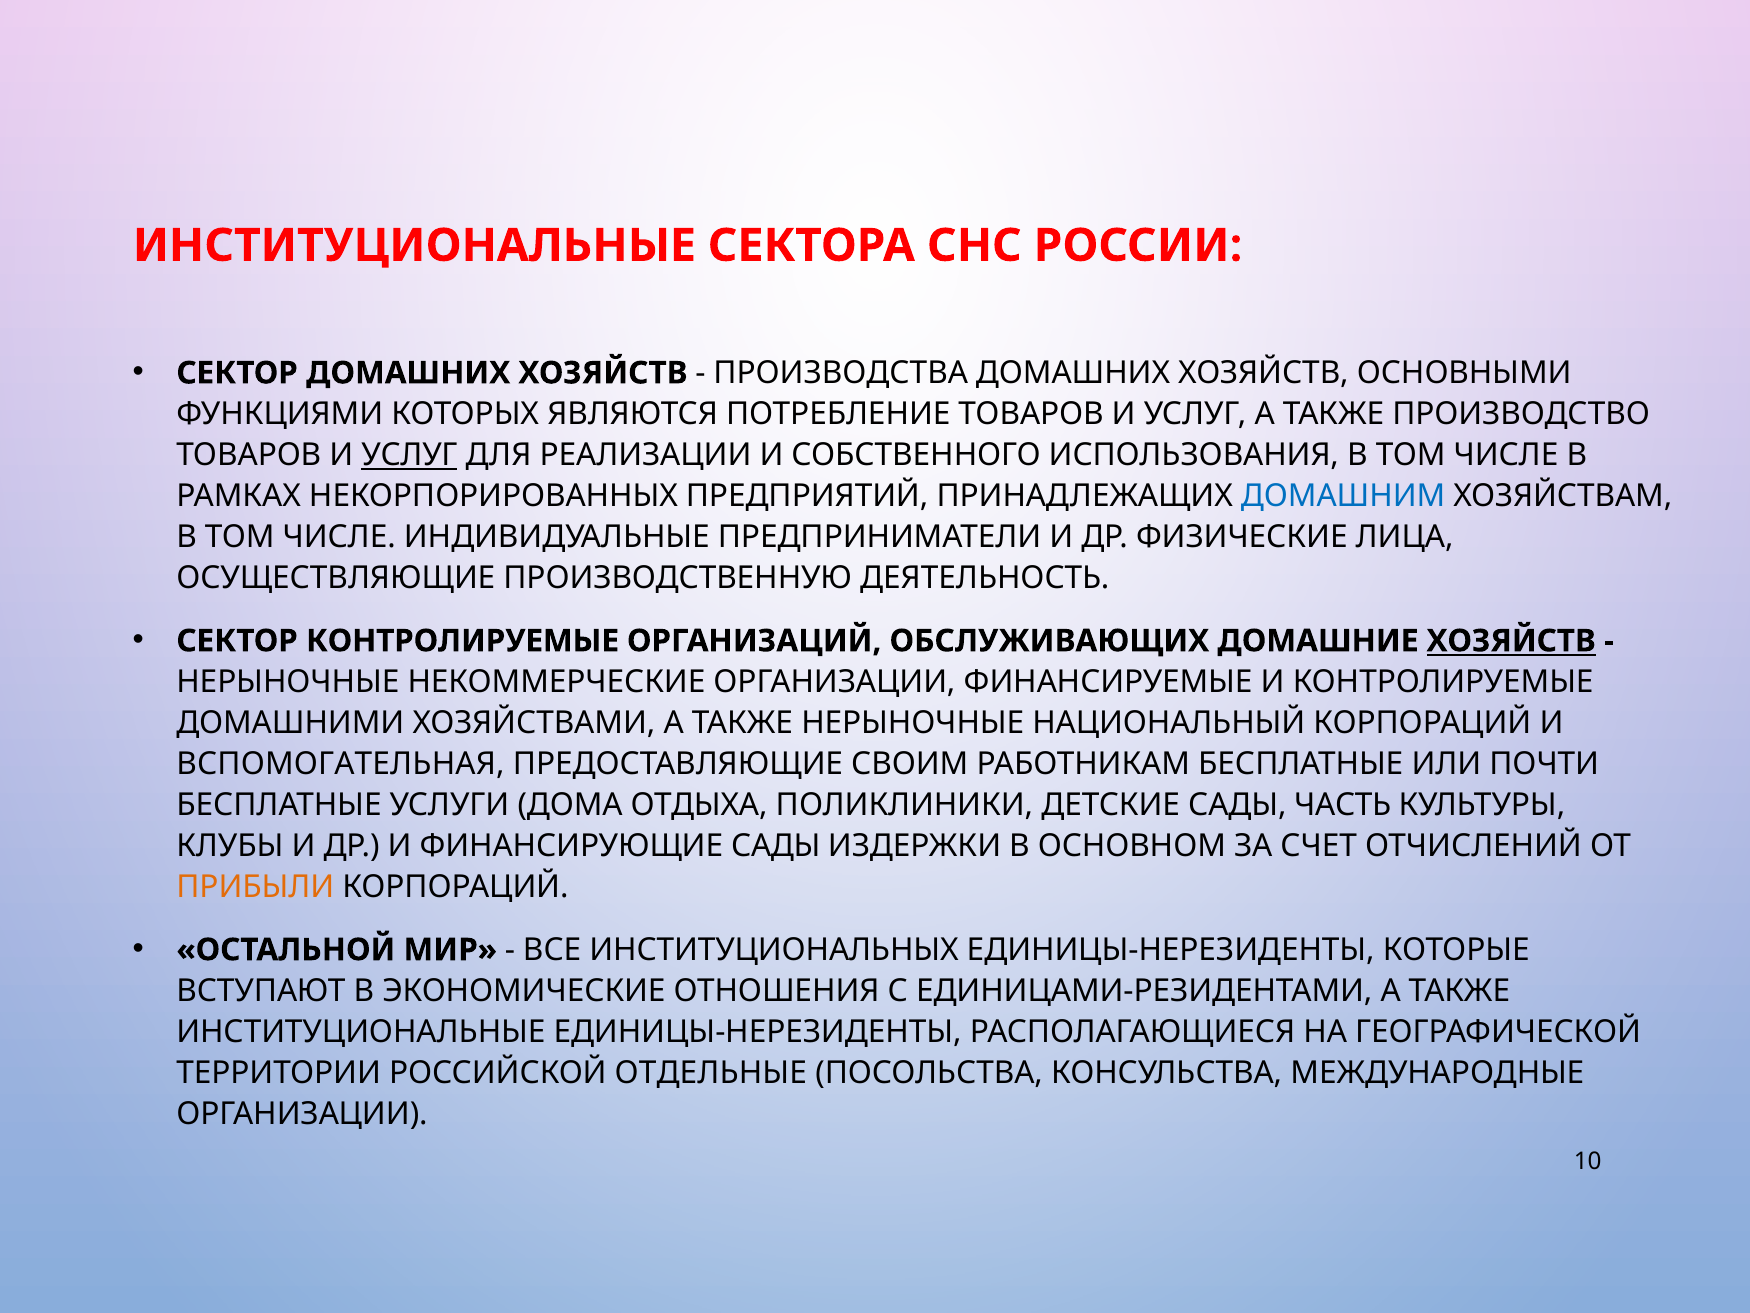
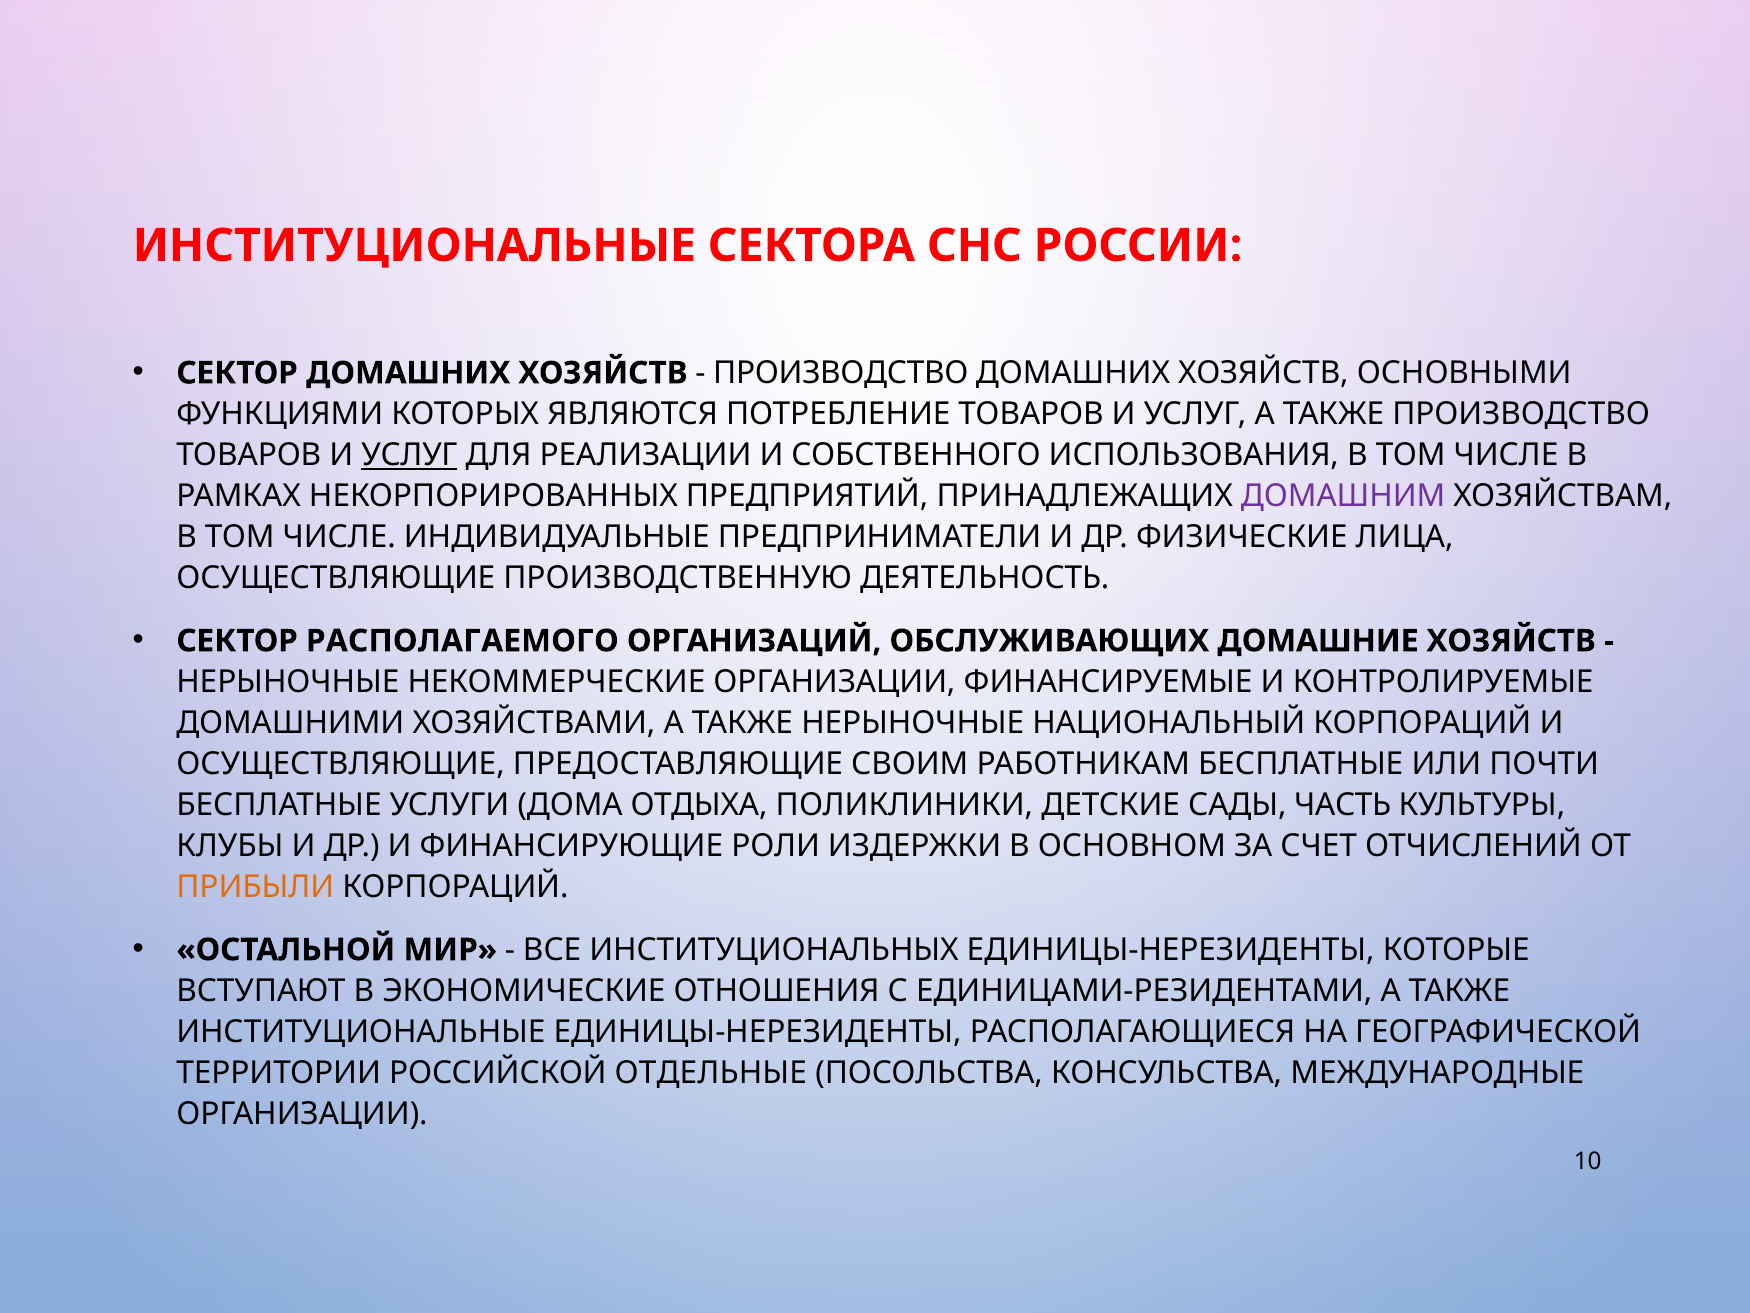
ПРОИЗВОДСТВА at (841, 373): ПРОИЗВОДСТВА -> ПРОИЗВОДСТВО
ДОМАШНИМ colour: blue -> purple
СЕКТОР КОНТРОЛИРУЕМЫЕ: КОНТРОЛИРУЕМЫЕ -> РАСПОЛАГАЕМОГО
ХОЗЯЙСТВ at (1511, 641) underline: present -> none
ВСПОМОГАТЕЛЬНАЯ at (340, 764): ВСПОМОГАТЕЛЬНАЯ -> ОСУЩЕСТВЛЯЮЩИЕ
ФИНАНСИРУЮЩИЕ САДЫ: САДЫ -> РОЛИ
